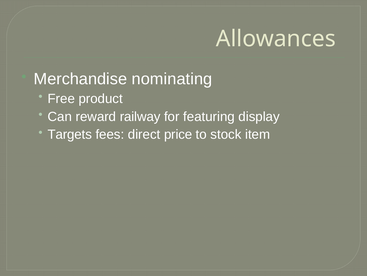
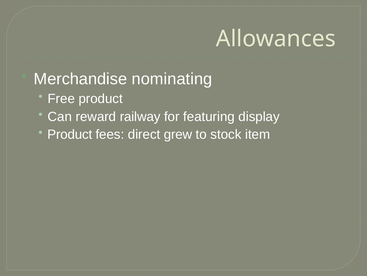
Targets at (70, 134): Targets -> Product
price: price -> grew
